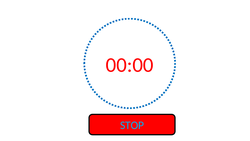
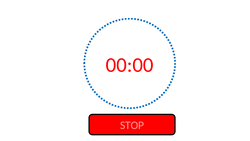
STOP colour: light blue -> pink
